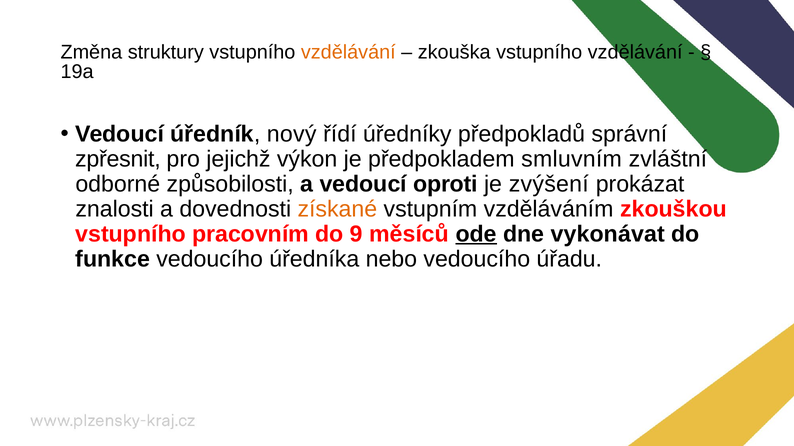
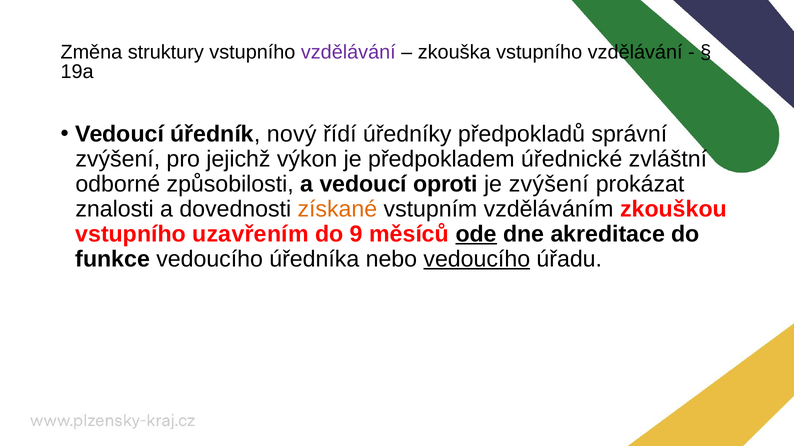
vzdělávání at (348, 52) colour: orange -> purple
zpřesnit at (118, 159): zpřesnit -> zvýšení
smluvním: smluvním -> úřednické
pracovním: pracovním -> uzavřením
vykonávat: vykonávat -> akreditace
vedoucího at (477, 259) underline: none -> present
